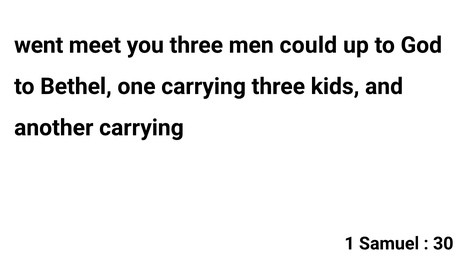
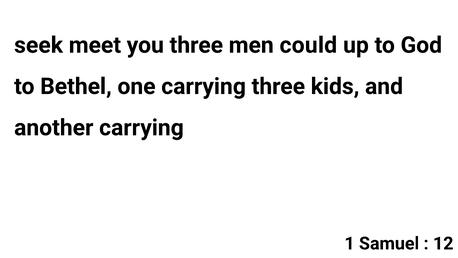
went: went -> seek
30: 30 -> 12
